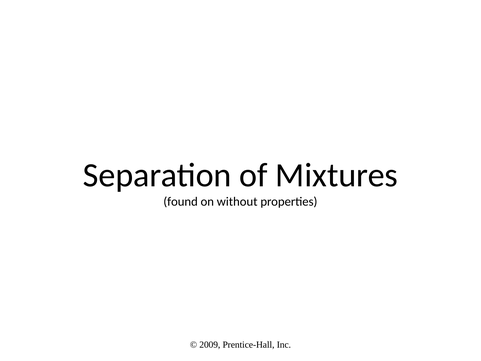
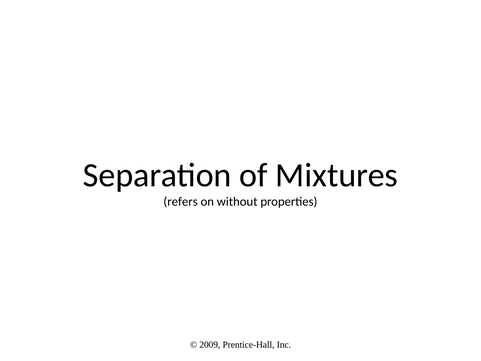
found: found -> refers
